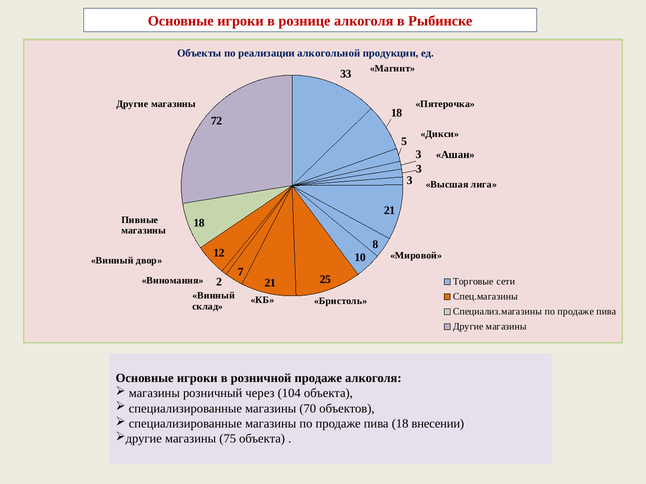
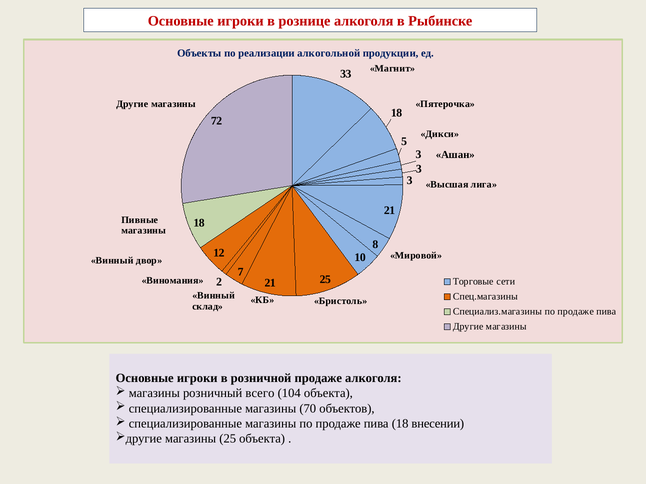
через: через -> всего
магазины 75: 75 -> 25
